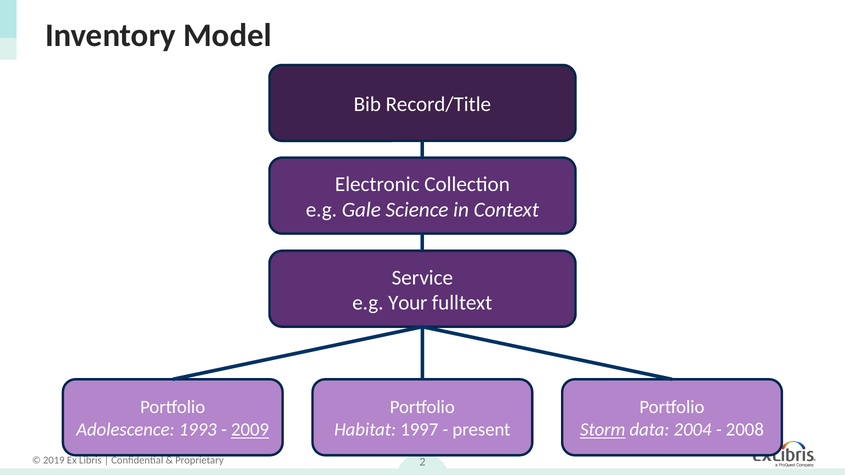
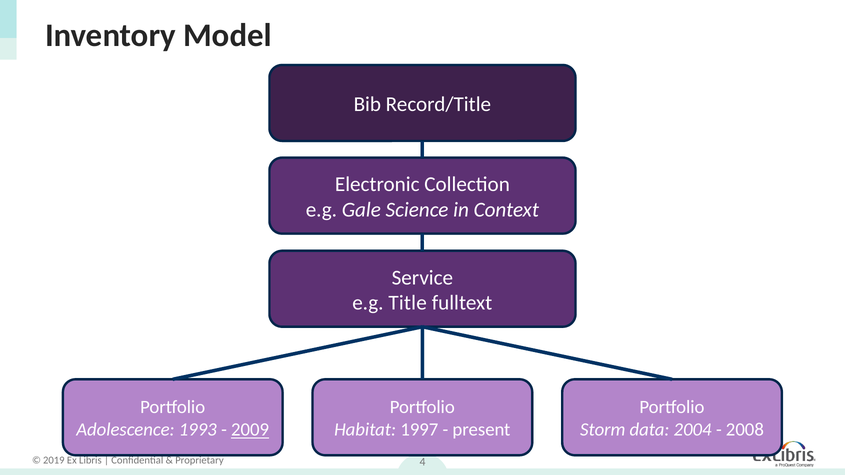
Your: Your -> Title
Storm underline: present -> none
2: 2 -> 4
